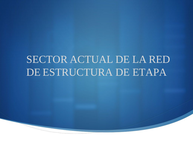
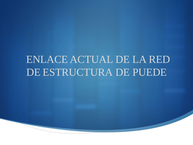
SECTOR: SECTOR -> ENLACE
ETAPA: ETAPA -> PUEDE
